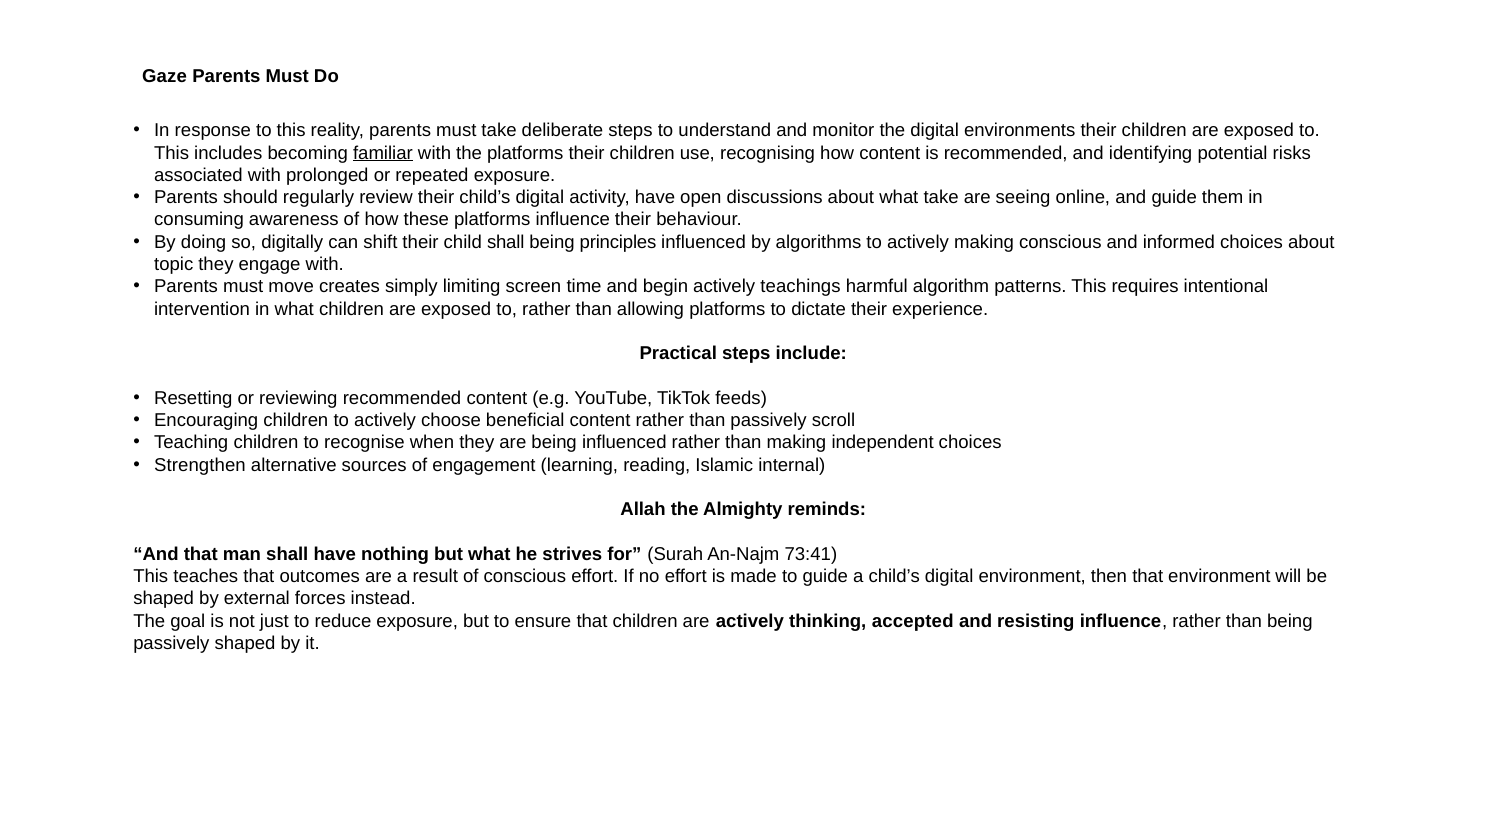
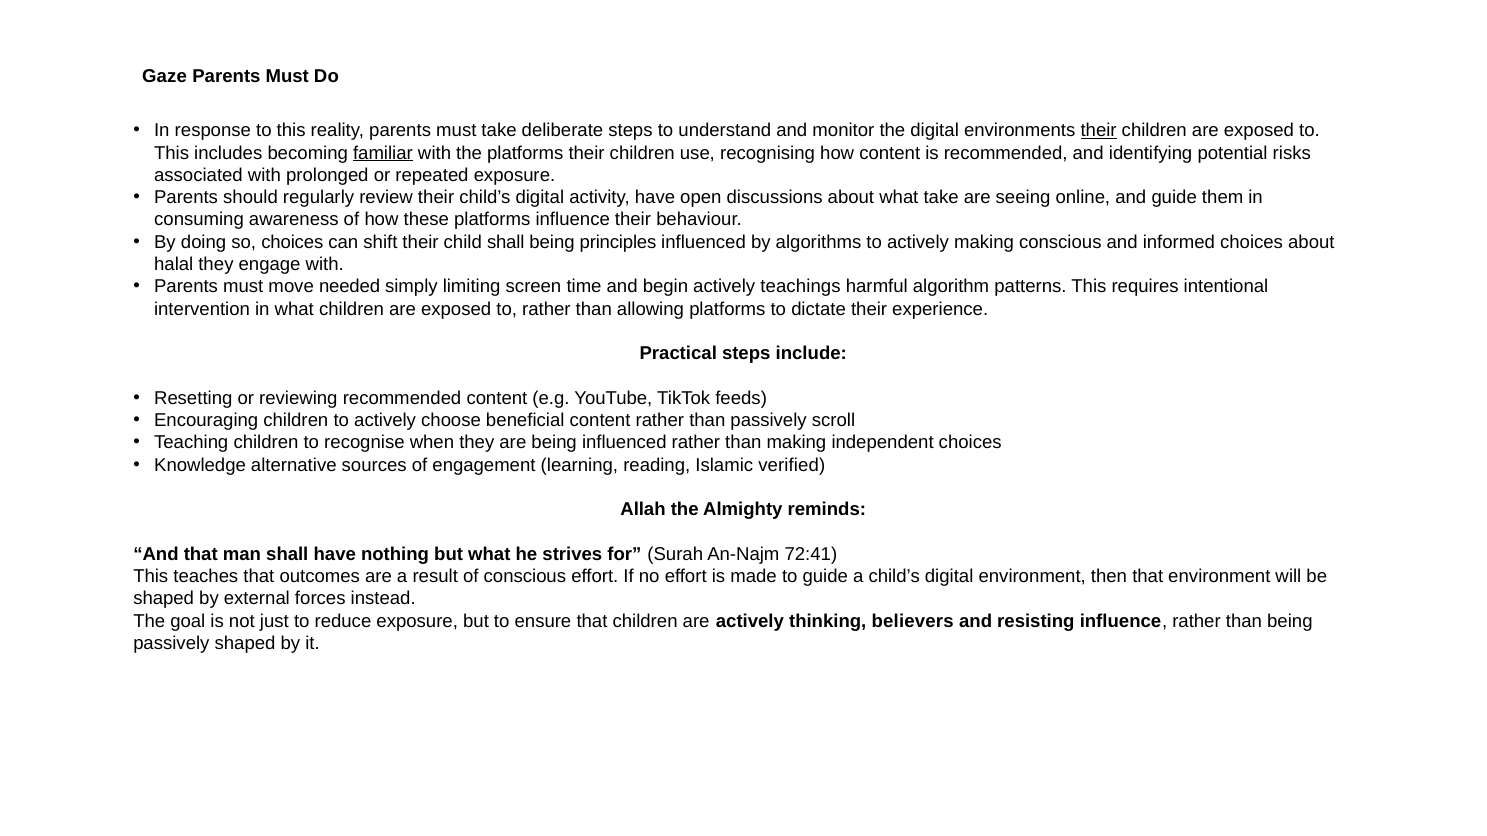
their at (1099, 131) underline: none -> present
so digitally: digitally -> choices
topic: topic -> halal
creates: creates -> needed
Strengthen: Strengthen -> Knowledge
internal: internal -> verified
73:41: 73:41 -> 72:41
accepted: accepted -> believers
